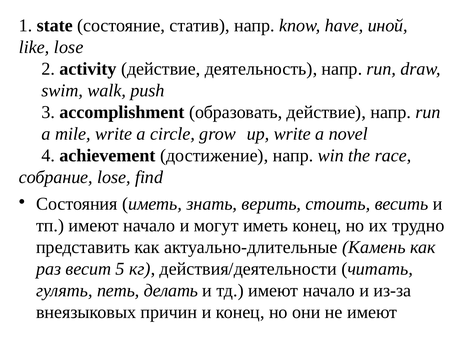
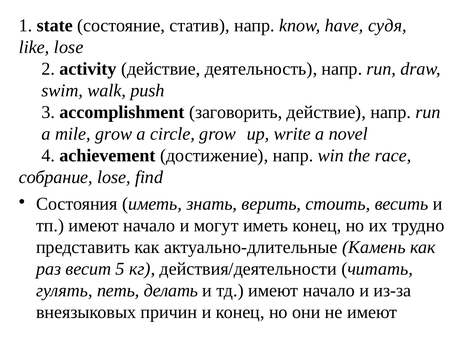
иной: иной -> судя
образовать: образовать -> заговорить
mile write: write -> grow
